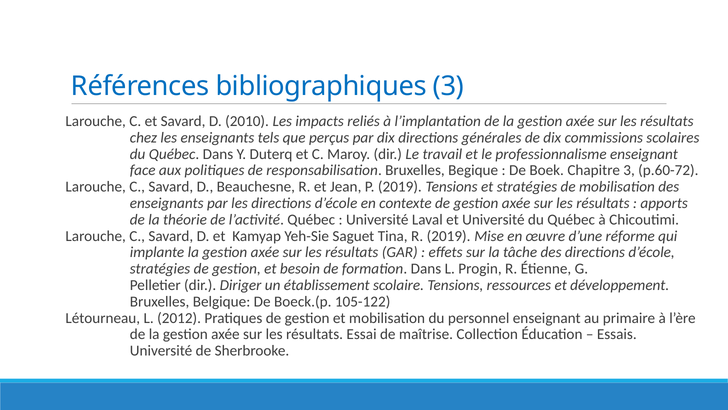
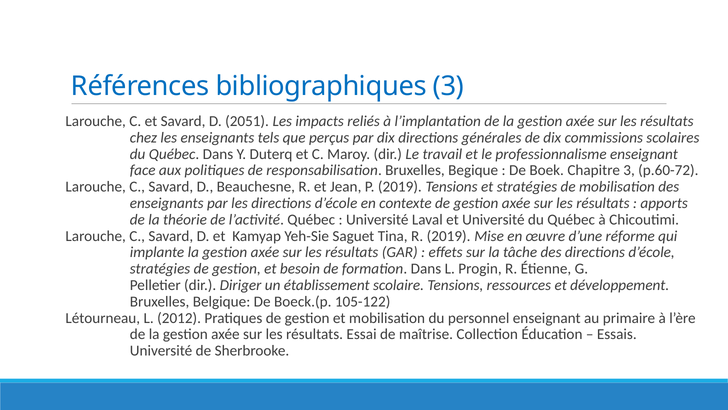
2010: 2010 -> 2051
